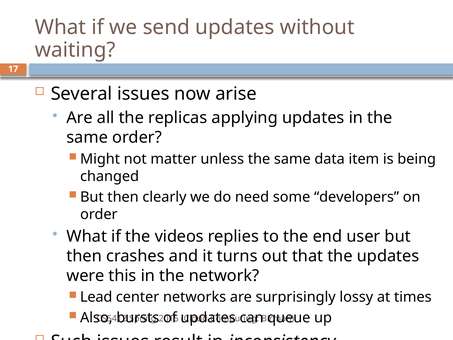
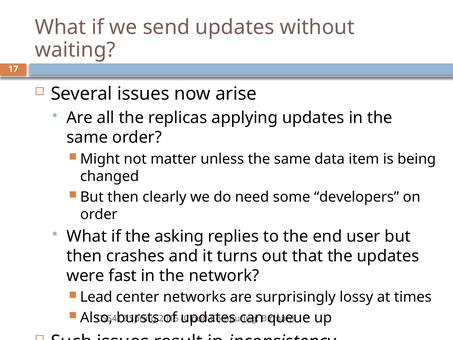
videos: videos -> asking
this: this -> fast
